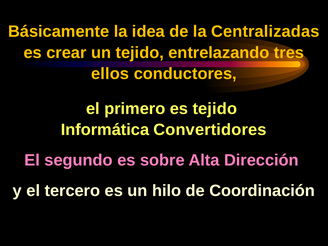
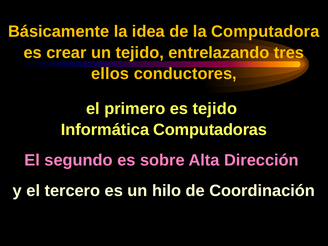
Centralizadas: Centralizadas -> Computadora
Convertidores: Convertidores -> Computadoras
